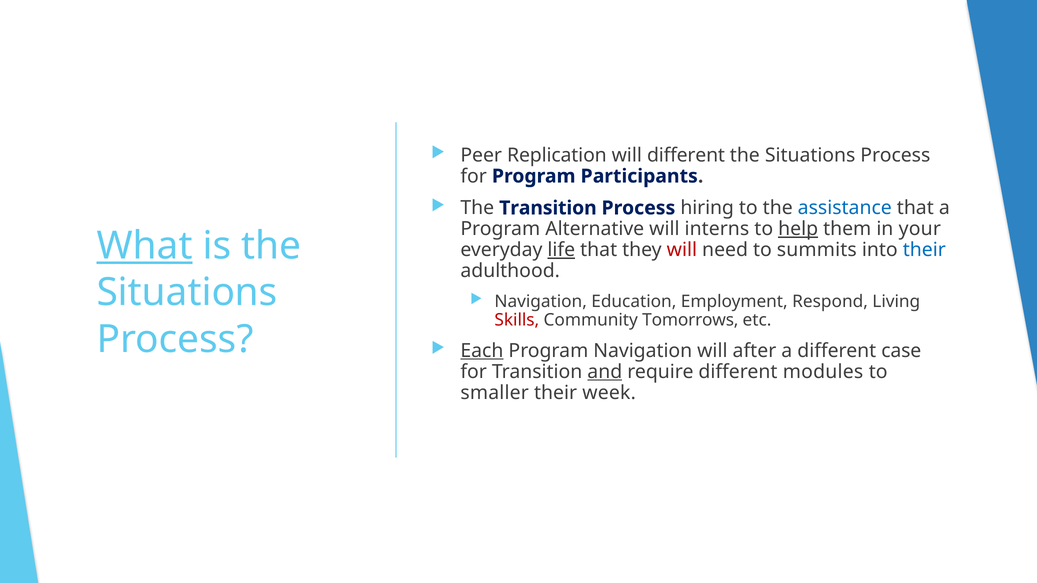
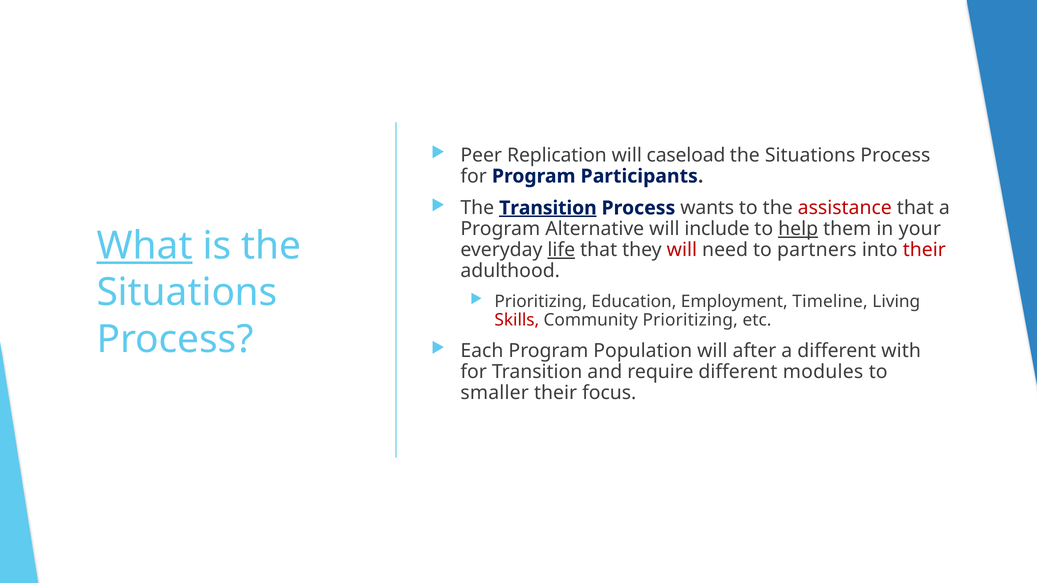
will different: different -> caseload
Transition at (548, 208) underline: none -> present
hiring: hiring -> wants
assistance colour: blue -> red
interns: interns -> include
summits: summits -> partners
their at (924, 250) colour: blue -> red
Navigation at (541, 302): Navigation -> Prioritizing
Respond: Respond -> Timeline
Community Tomorrows: Tomorrows -> Prioritizing
Each underline: present -> none
Program Navigation: Navigation -> Population
case: case -> with
and underline: present -> none
week: week -> focus
